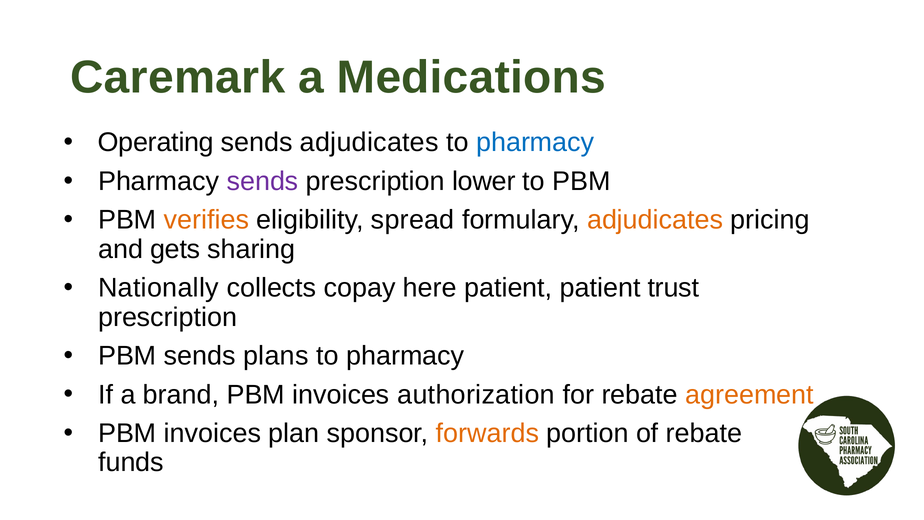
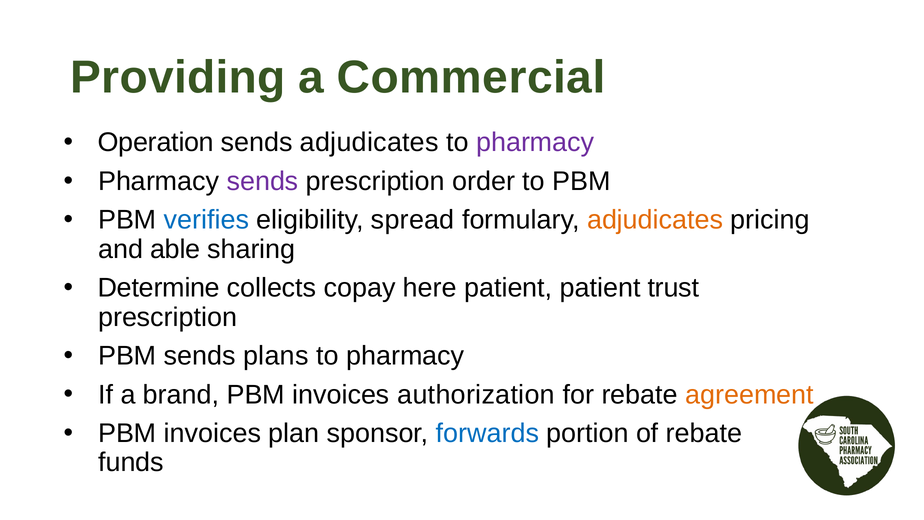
Caremark: Caremark -> Providing
Medications: Medications -> Commercial
Operating: Operating -> Operation
pharmacy at (535, 142) colour: blue -> purple
lower: lower -> order
verifies colour: orange -> blue
gets: gets -> able
Nationally: Nationally -> Determine
forwards colour: orange -> blue
